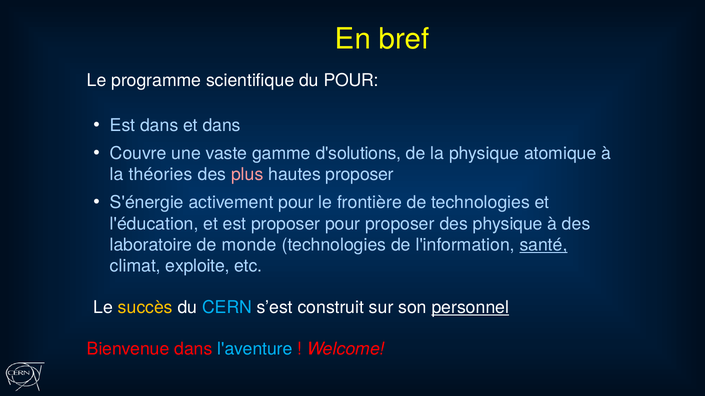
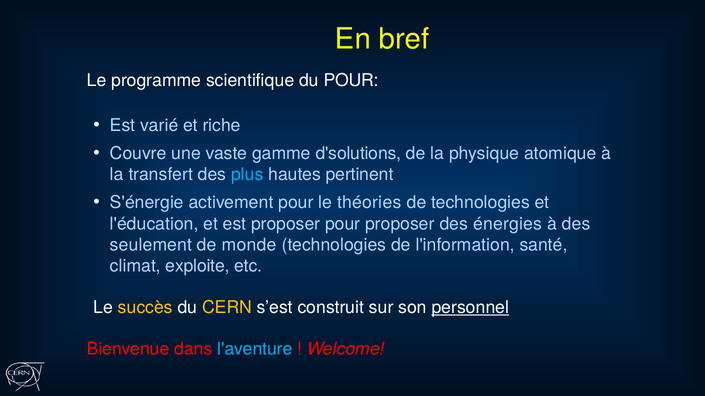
Est dans: dans -> varié
et dans: dans -> riche
théories: théories -> transfert
plus colour: pink -> light blue
hautes proposer: proposer -> pertinent
frontière: frontière -> théories
des physique: physique -> énergies
laboratoire: laboratoire -> seulement
santé underline: present -> none
CERN colour: light blue -> yellow
